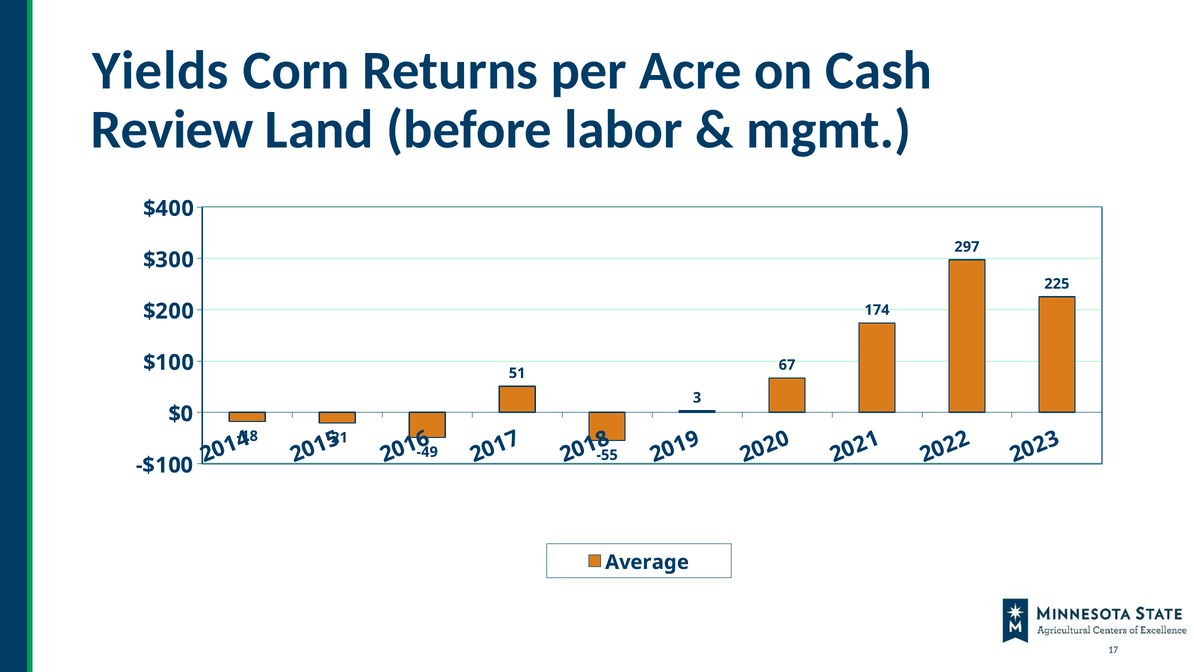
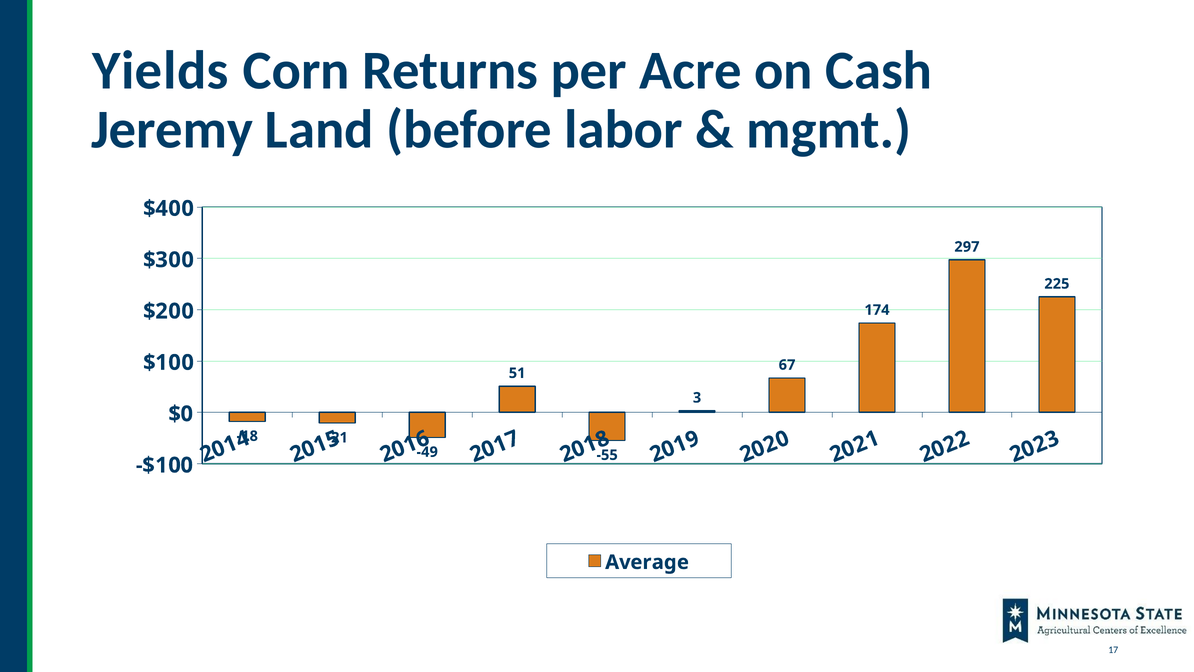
Review: Review -> Jeremy
